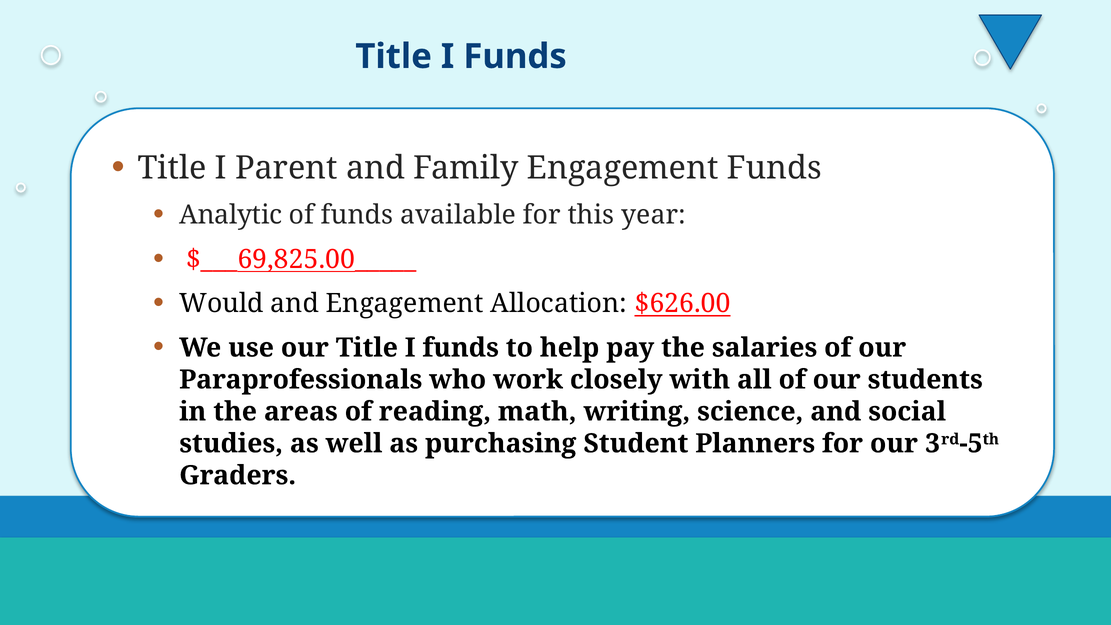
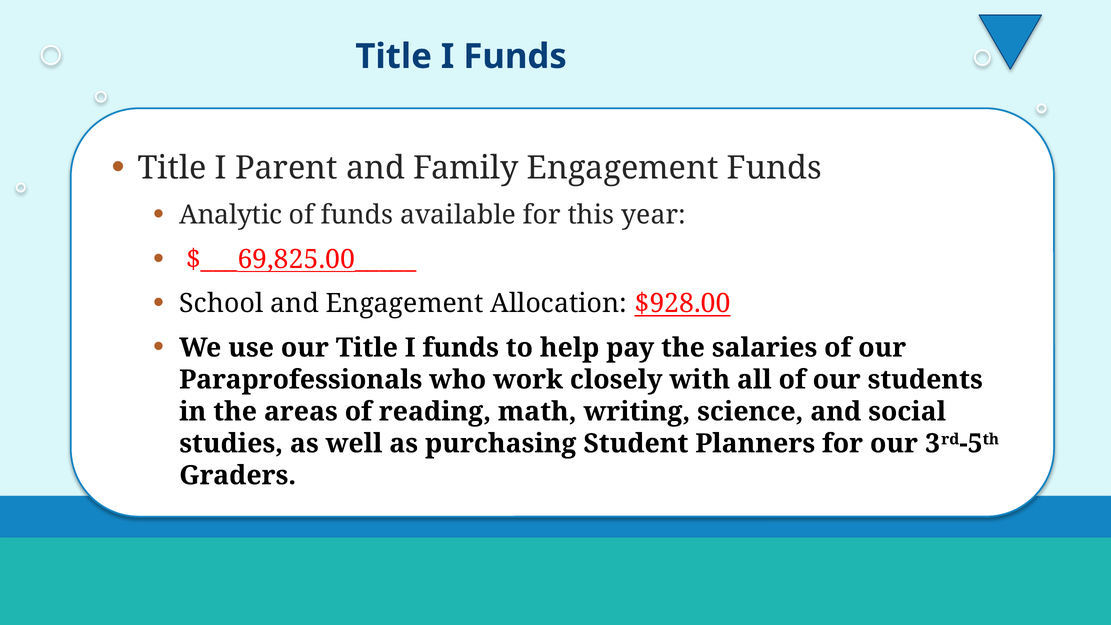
Would: Would -> School
$626.00: $626.00 -> $928.00
